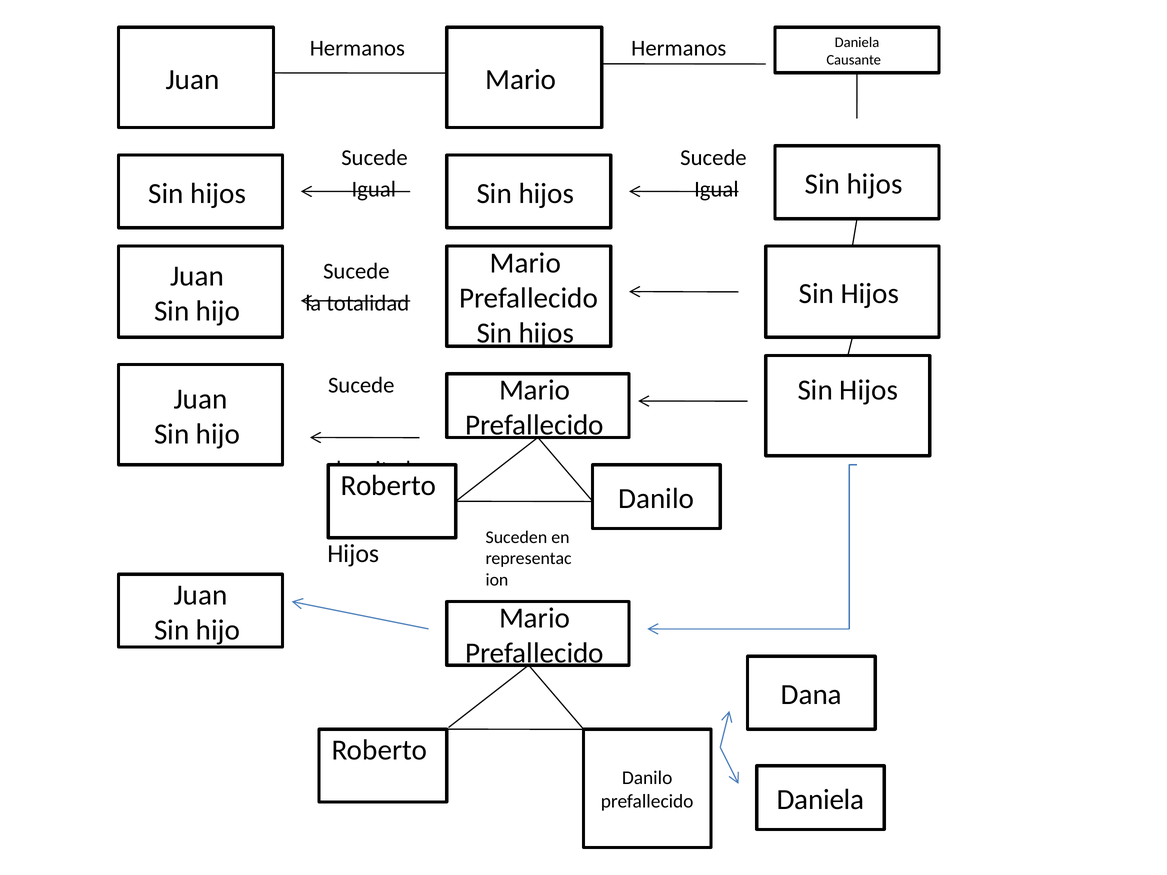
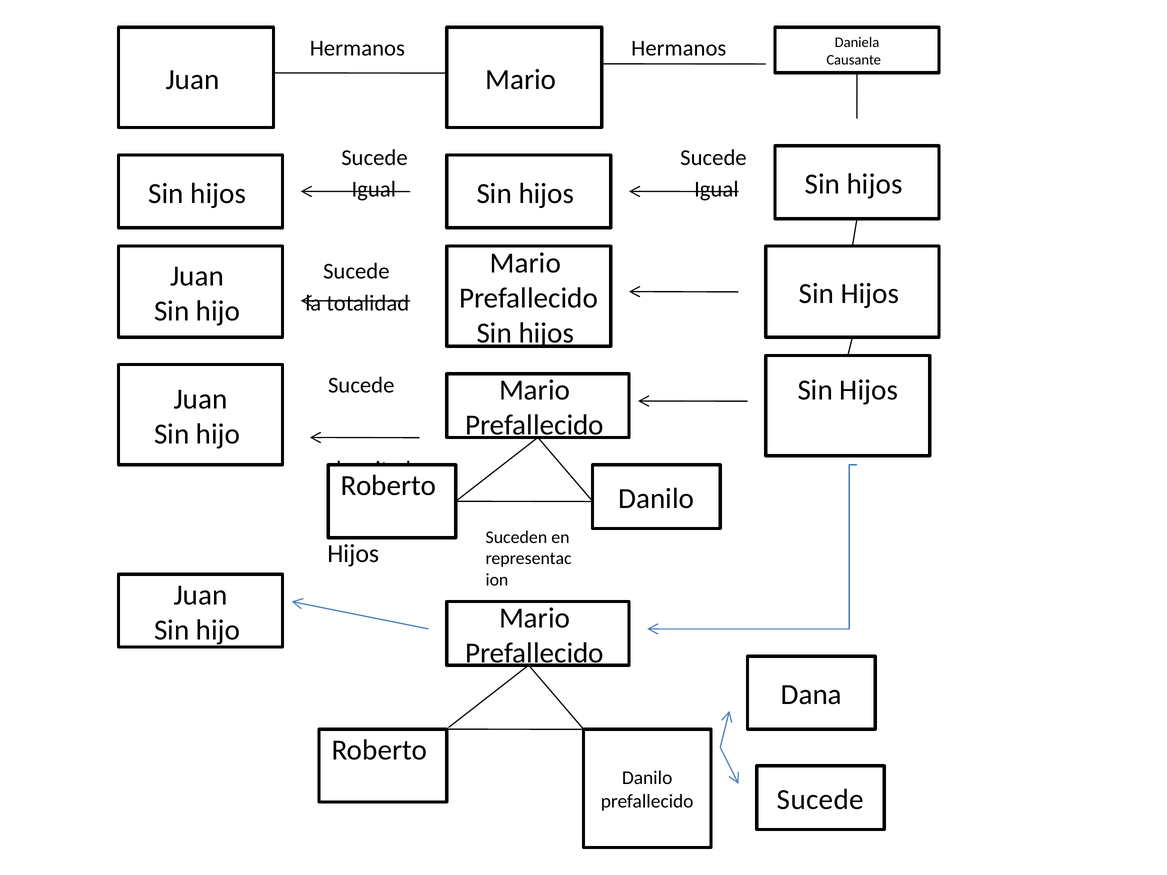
Daniela at (821, 800): Daniela -> Sucede
